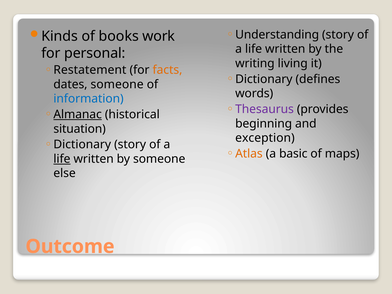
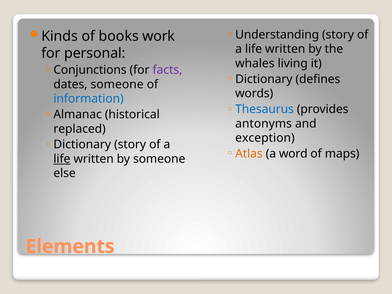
writing: writing -> whales
Restatement: Restatement -> Conjunctions
facts colour: orange -> purple
Thesaurus colour: purple -> blue
Almanac underline: present -> none
beginning: beginning -> antonyms
situation: situation -> replaced
basic: basic -> word
Outcome: Outcome -> Elements
